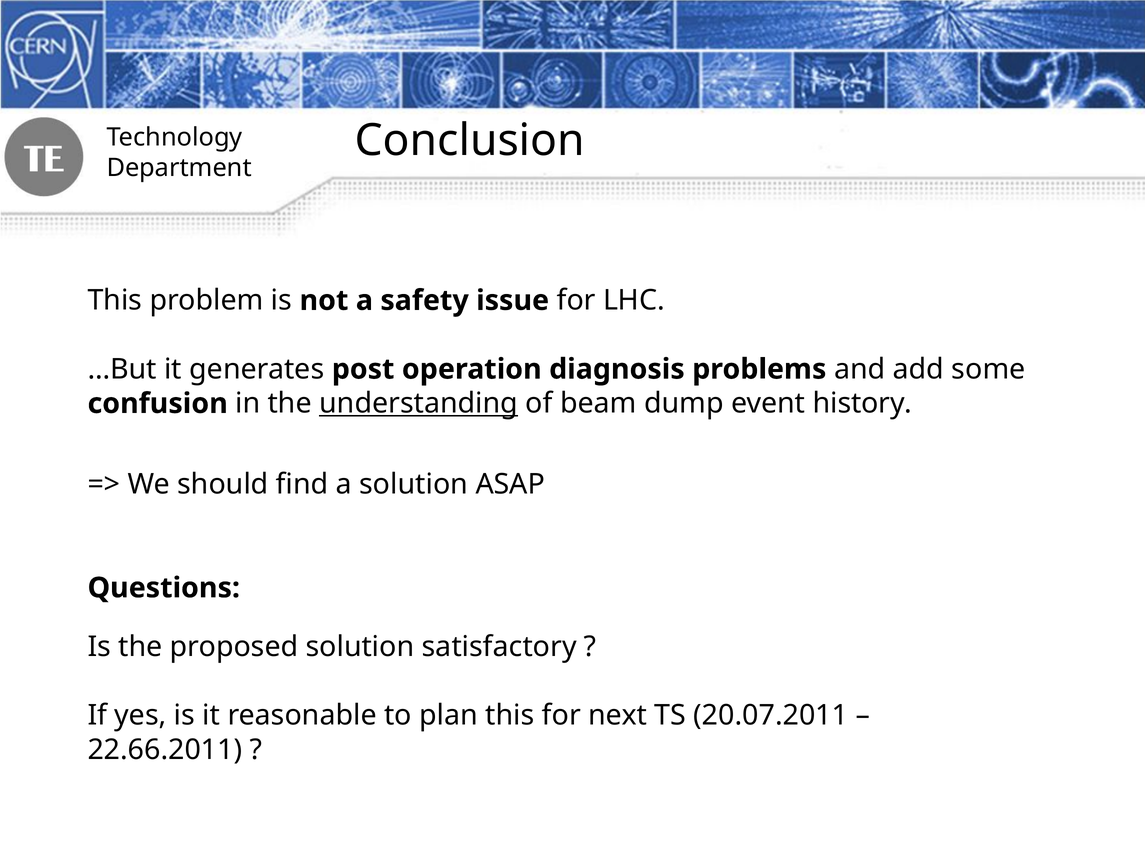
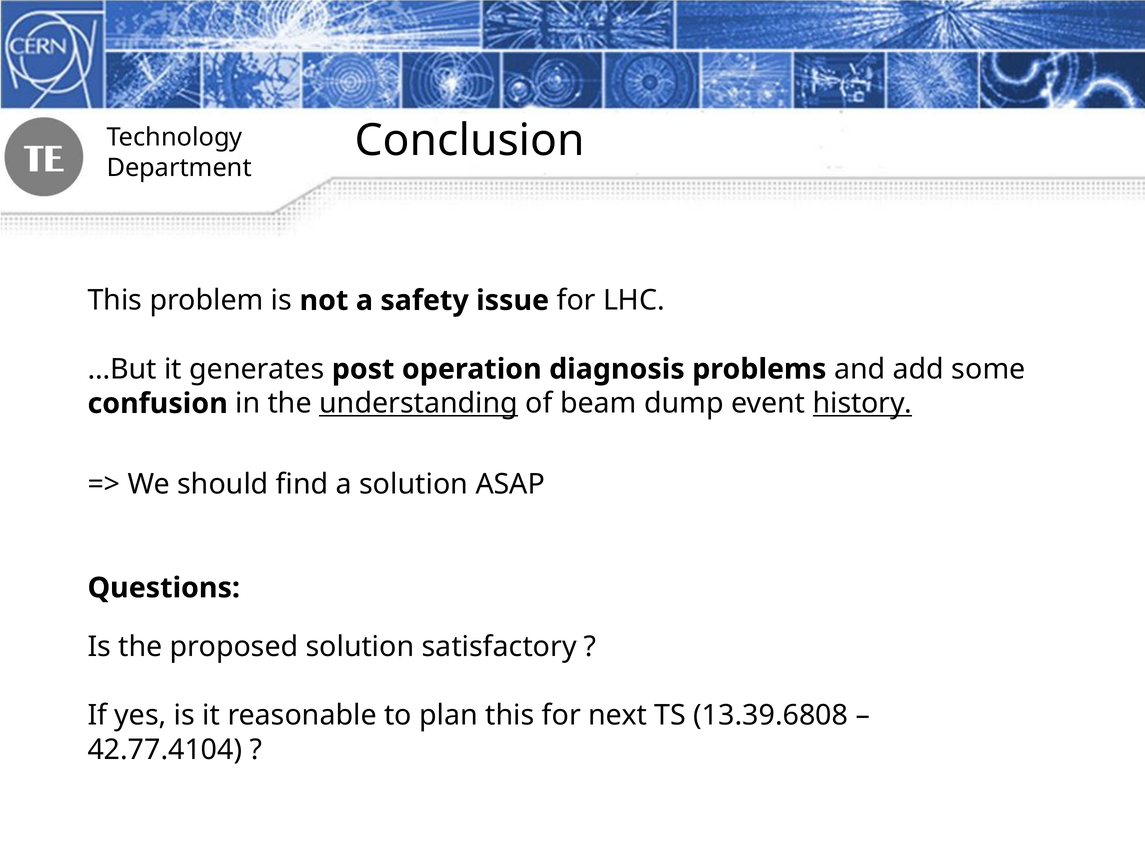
history underline: none -> present
20.07.2011: 20.07.2011 -> 13.39.6808
22.66.2011: 22.66.2011 -> 42.77.4104
